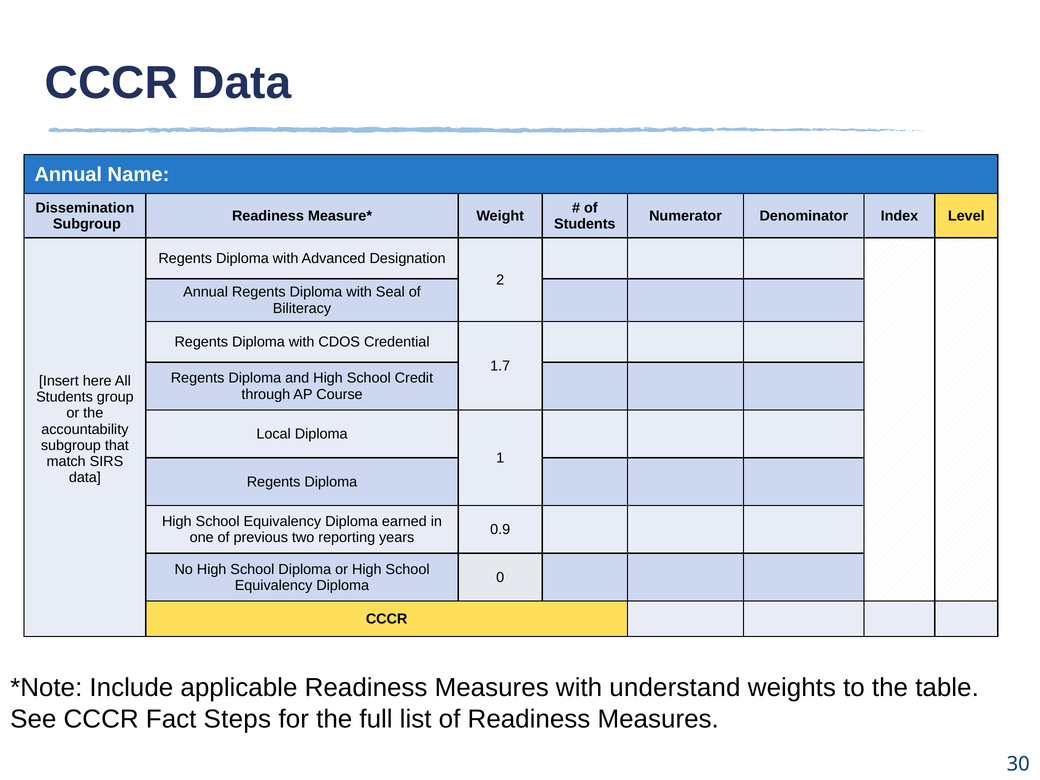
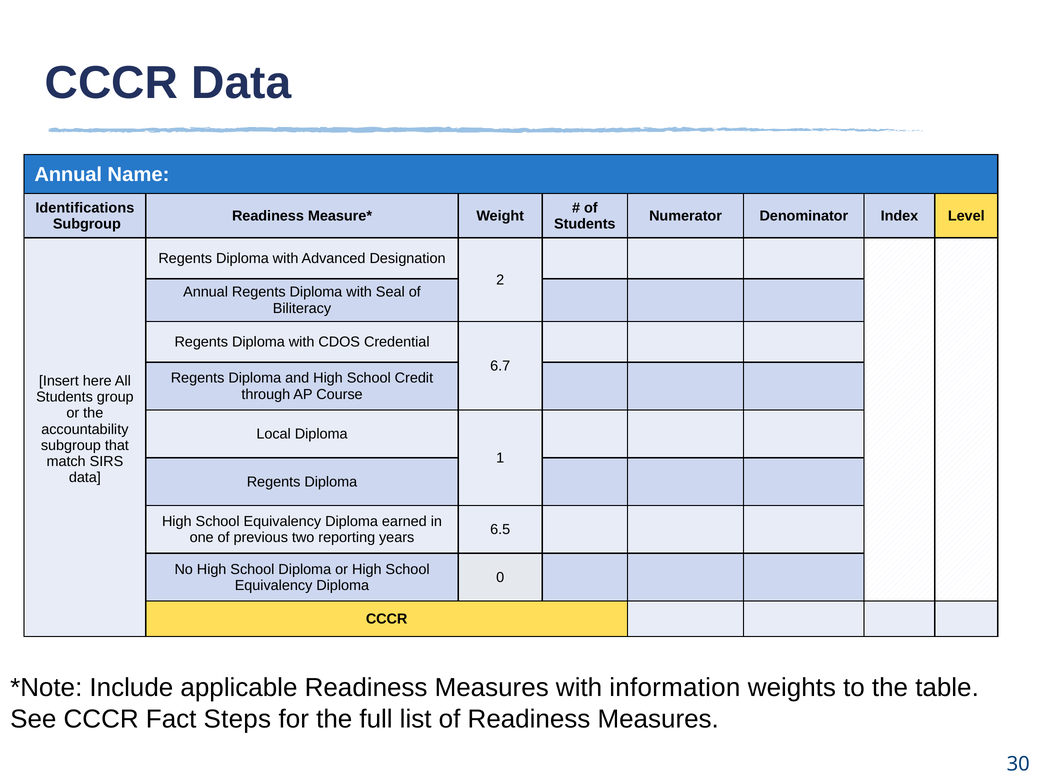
Dissemination: Dissemination -> Identifications
1.7: 1.7 -> 6.7
0.9: 0.9 -> 6.5
understand: understand -> information
